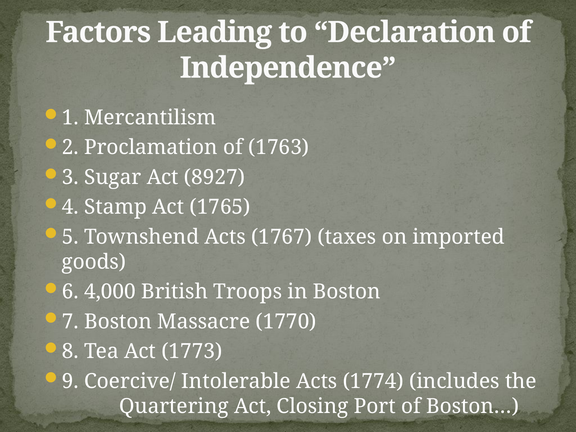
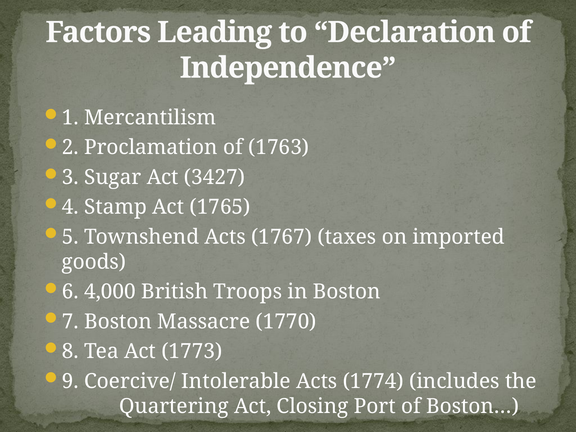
8927: 8927 -> 3427
